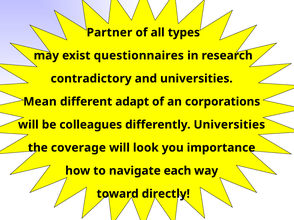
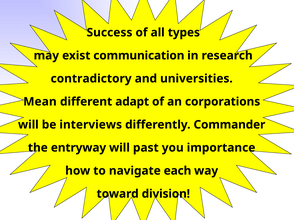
Partner: Partner -> Success
questionnaires: questionnaires -> communication
colleagues: colleagues -> interviews
differently Universities: Universities -> Commander
coverage: coverage -> entryway
look: look -> past
directly: directly -> division
